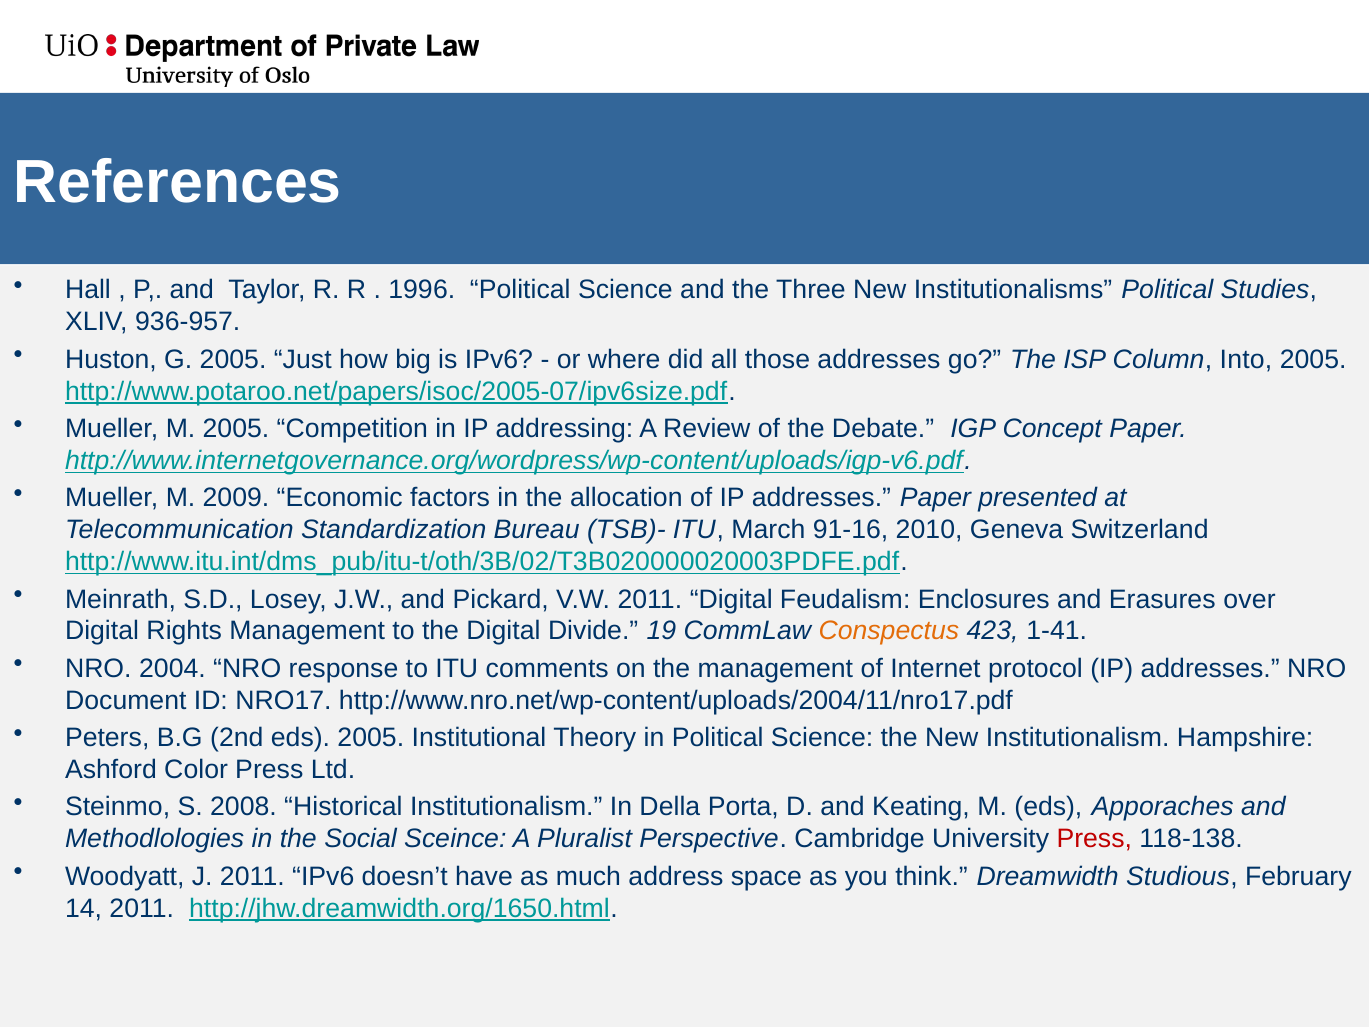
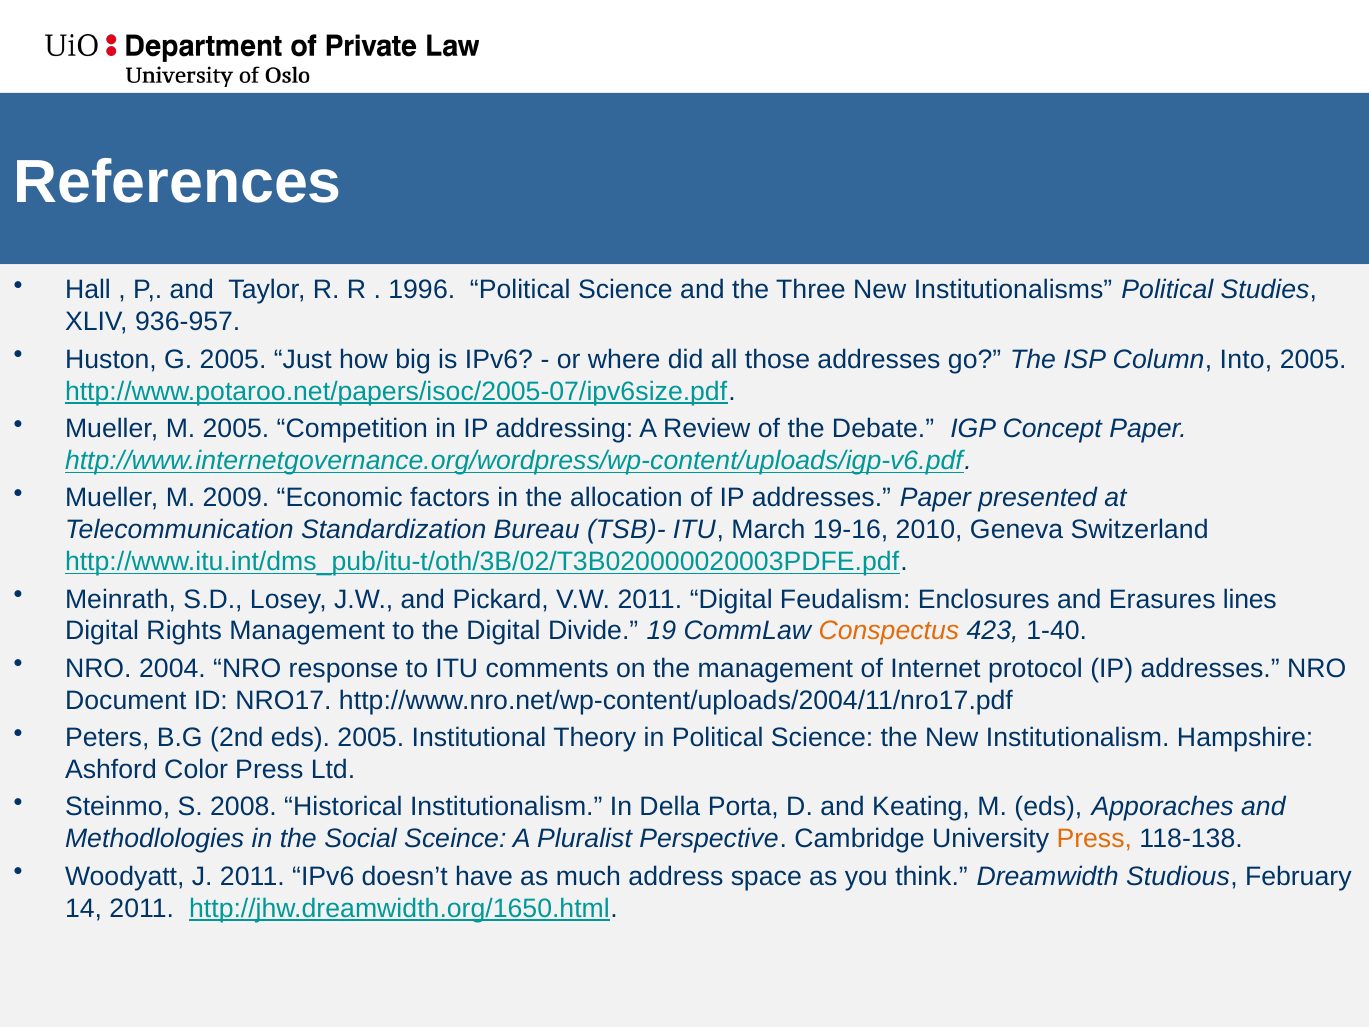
91-16: 91-16 -> 19-16
over: over -> lines
1-41: 1-41 -> 1-40
Press at (1094, 839) colour: red -> orange
